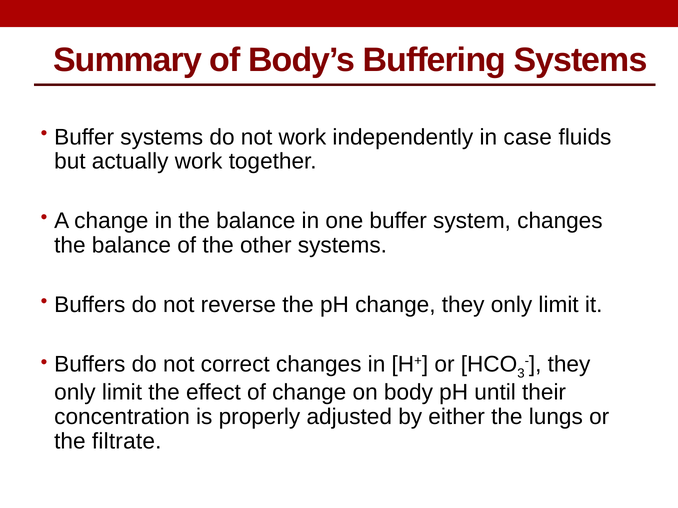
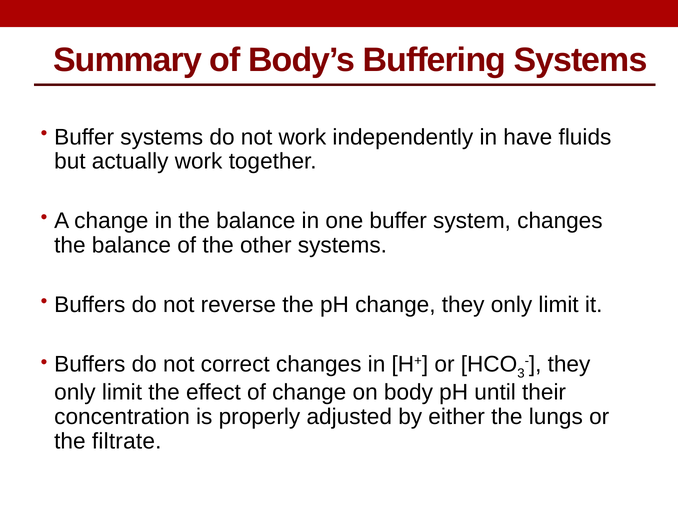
case: case -> have
